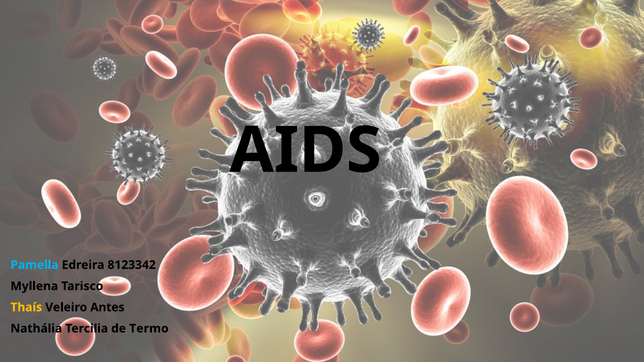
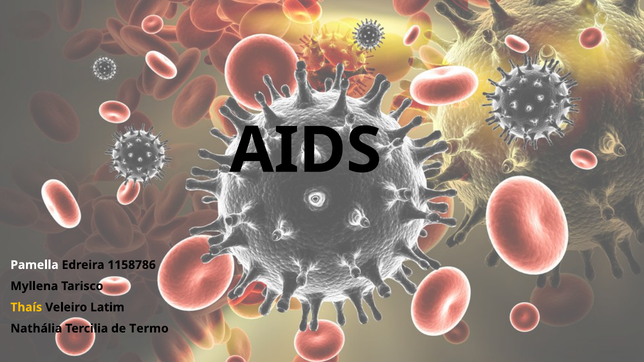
Pamella colour: light blue -> white
8123342: 8123342 -> 1158786
Antes: Antes -> Latim
